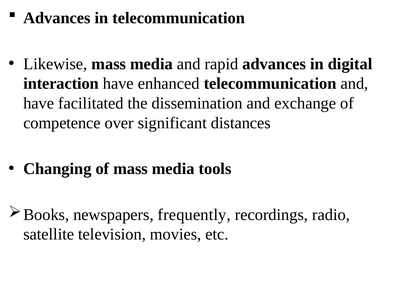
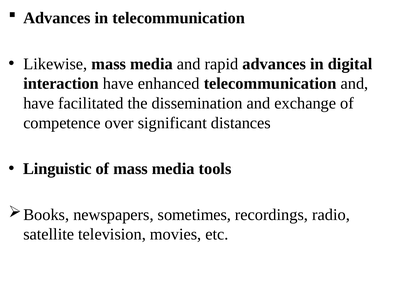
Changing: Changing -> Linguistic
frequently: frequently -> sometimes
